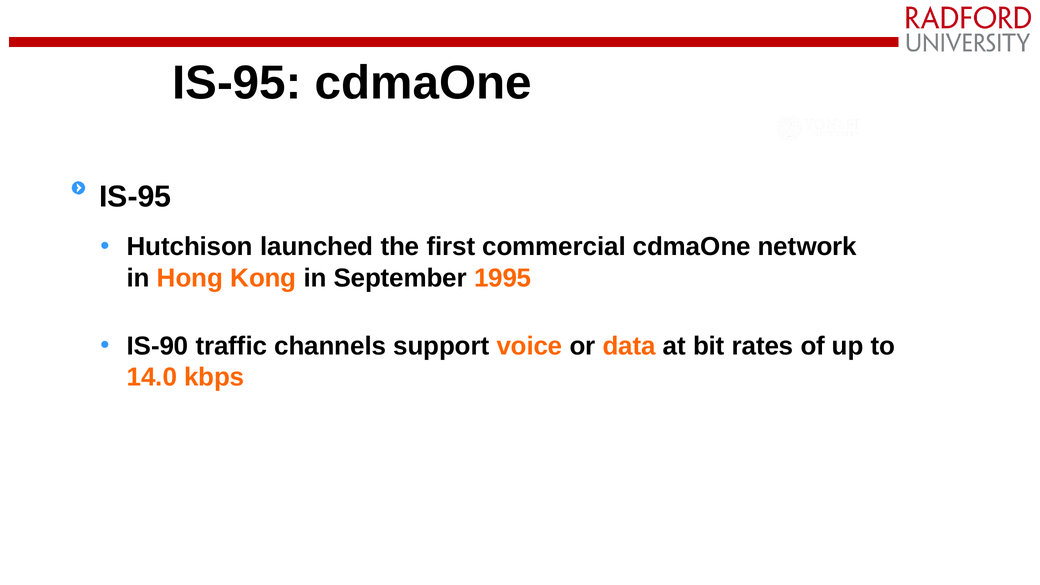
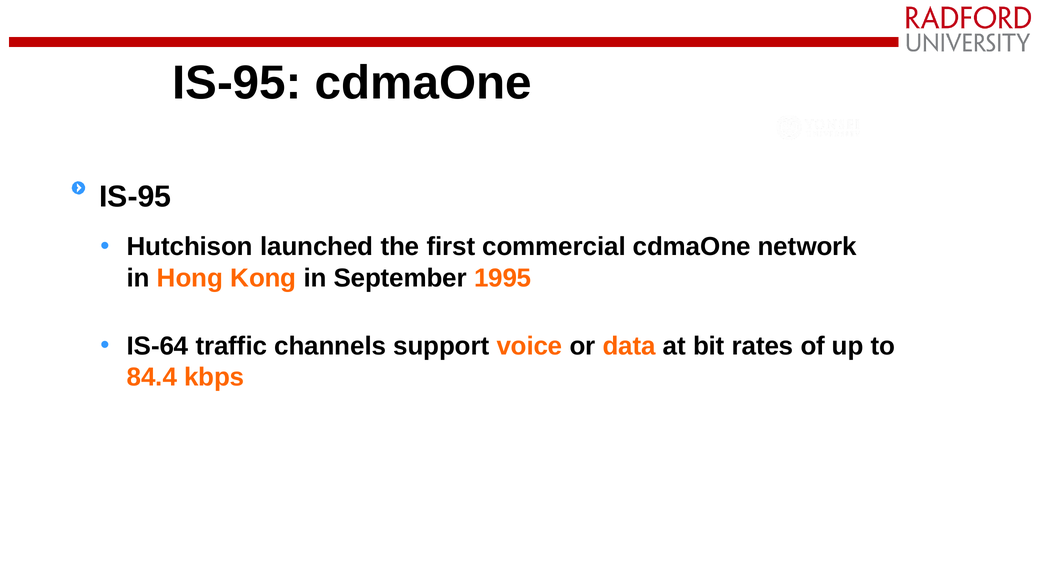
IS-90: IS-90 -> IS-64
14.0: 14.0 -> 84.4
